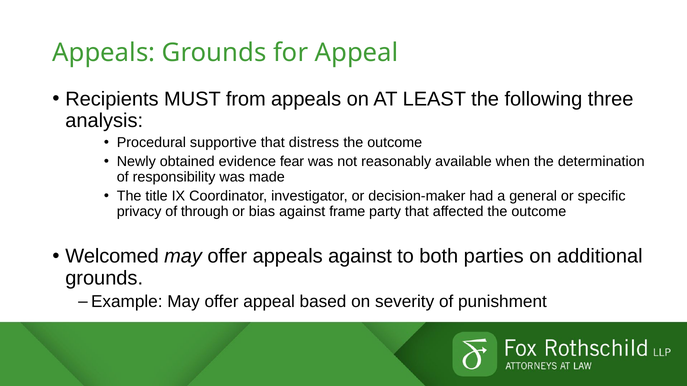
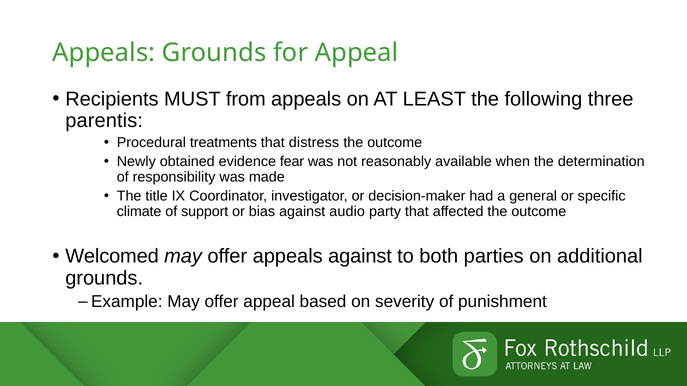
analysis: analysis -> parentis
supportive: supportive -> treatments
privacy: privacy -> climate
through: through -> support
frame: frame -> audio
